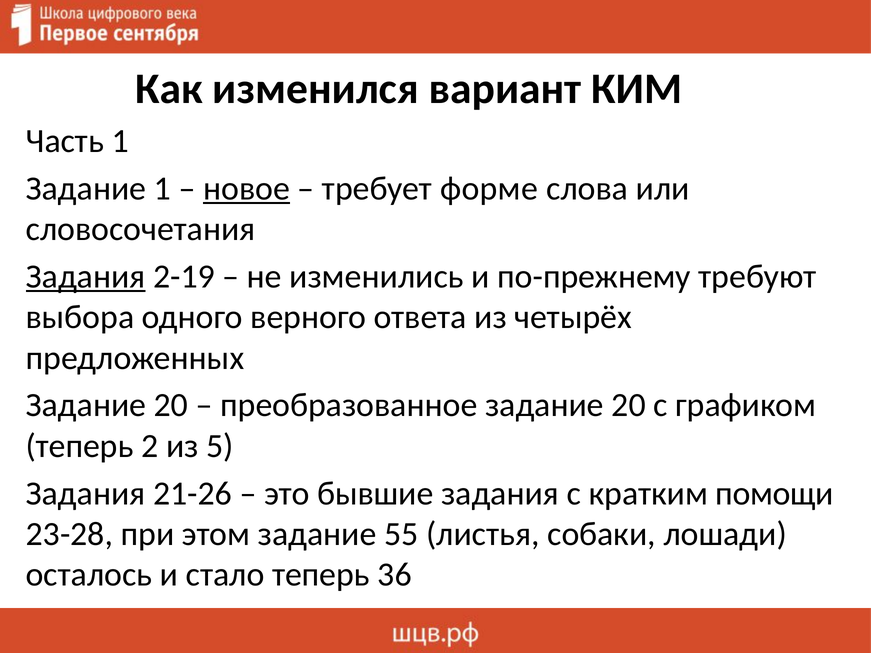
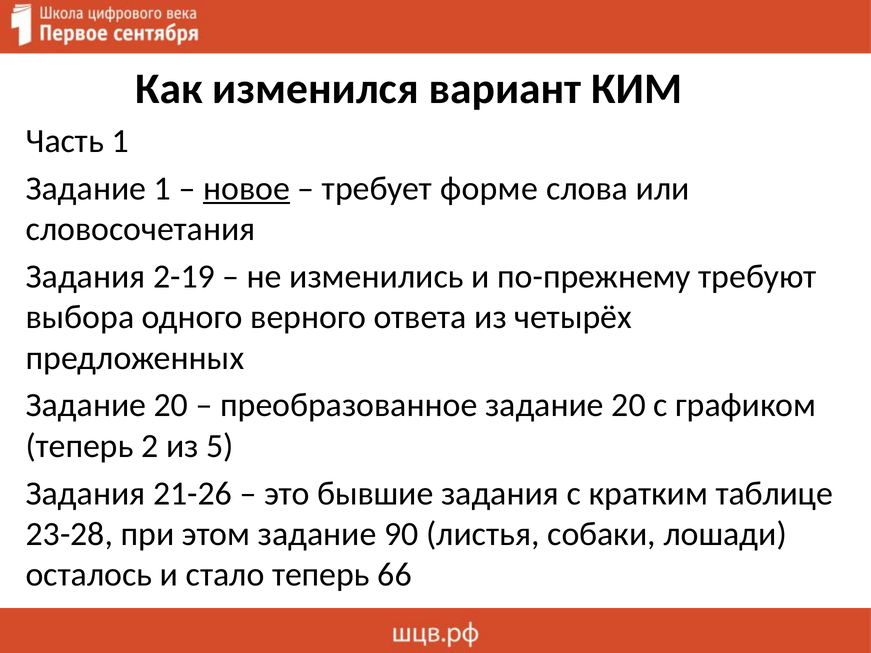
Задания at (86, 277) underline: present -> none
помощи: помощи -> таблице
55: 55 -> 90
36: 36 -> 66
